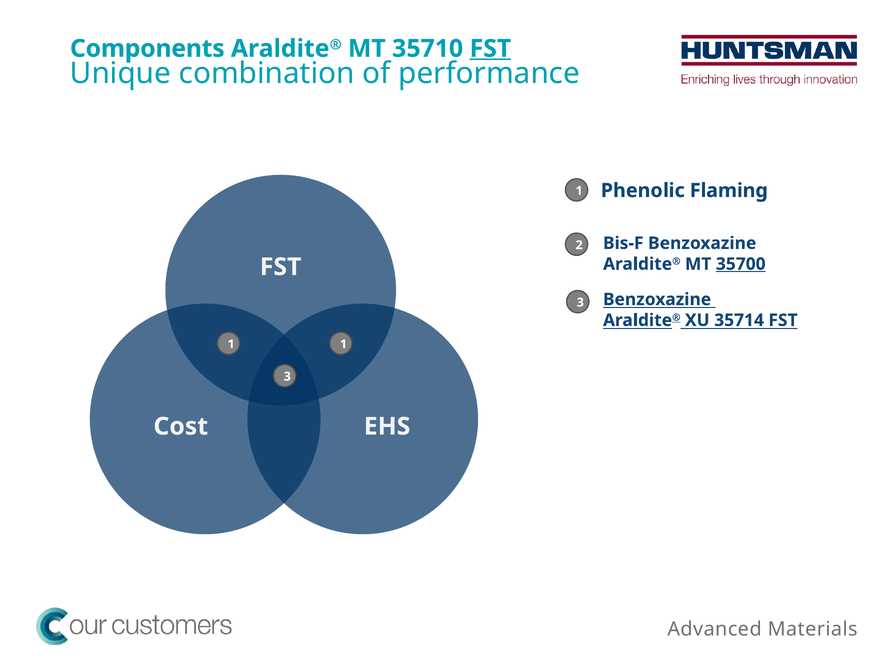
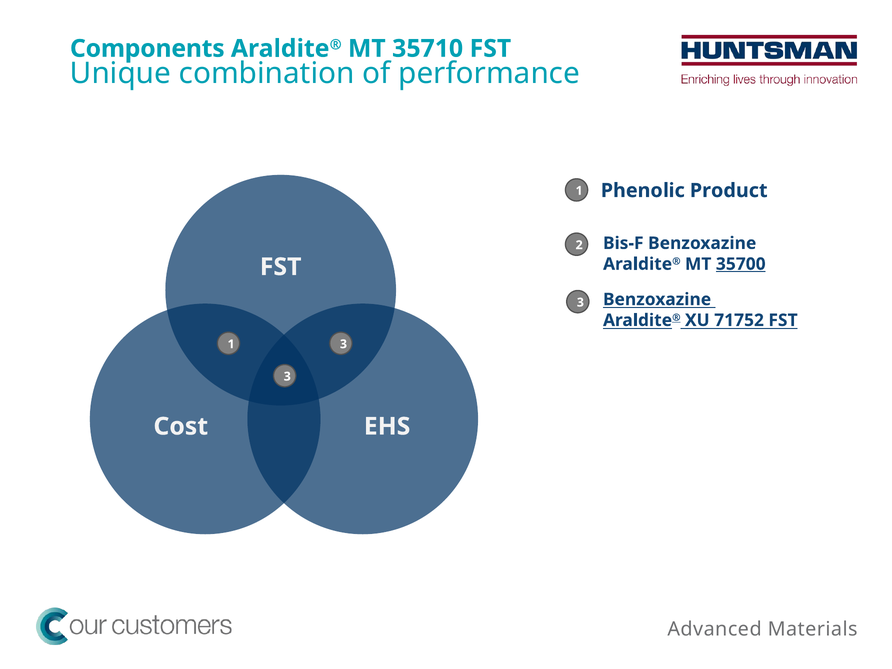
FST at (490, 49) underline: present -> none
Flaming: Flaming -> Product
35714: 35714 -> 71752
1 1: 1 -> 3
